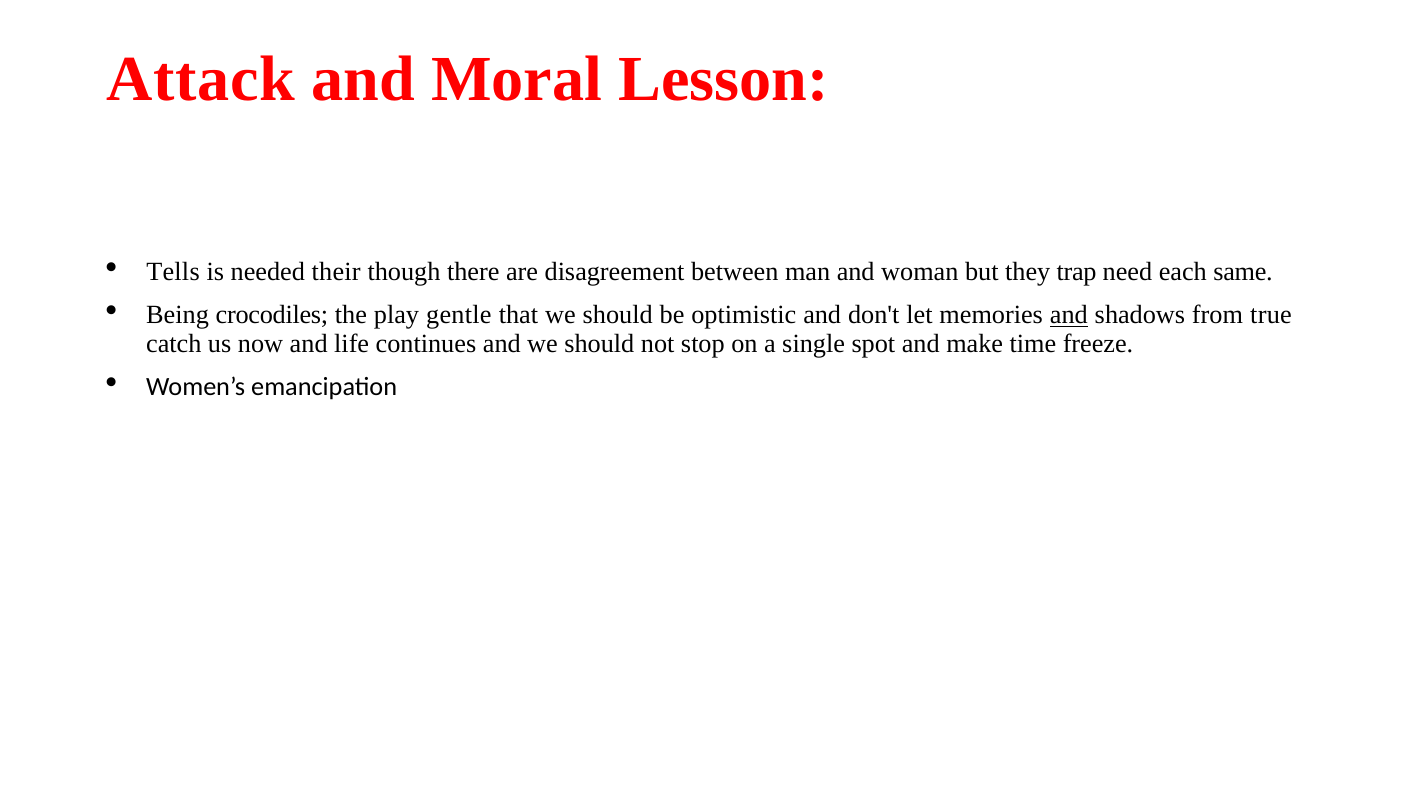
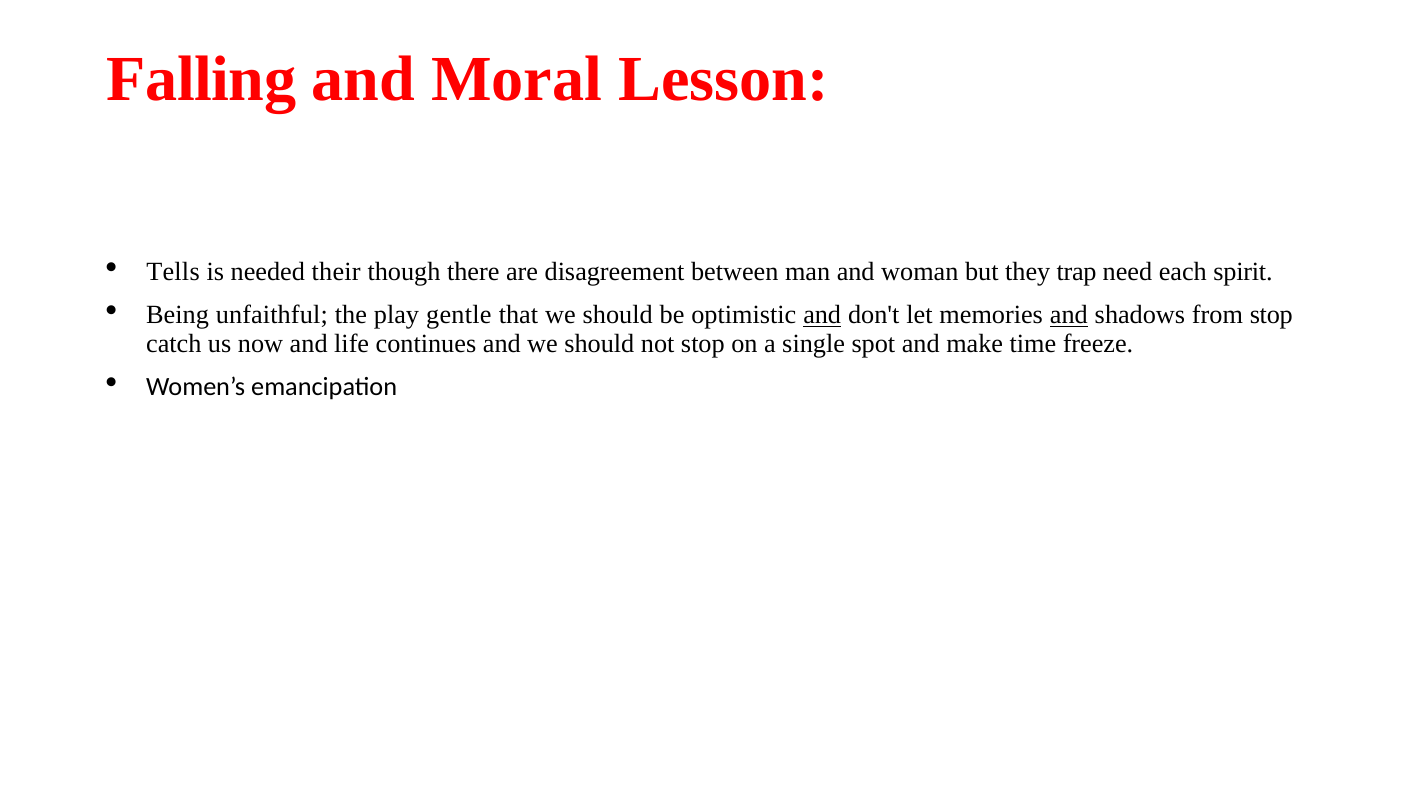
Attack: Attack -> Falling
same: same -> spirit
crocodiles: crocodiles -> unfaithful
and at (822, 315) underline: none -> present
from true: true -> stop
